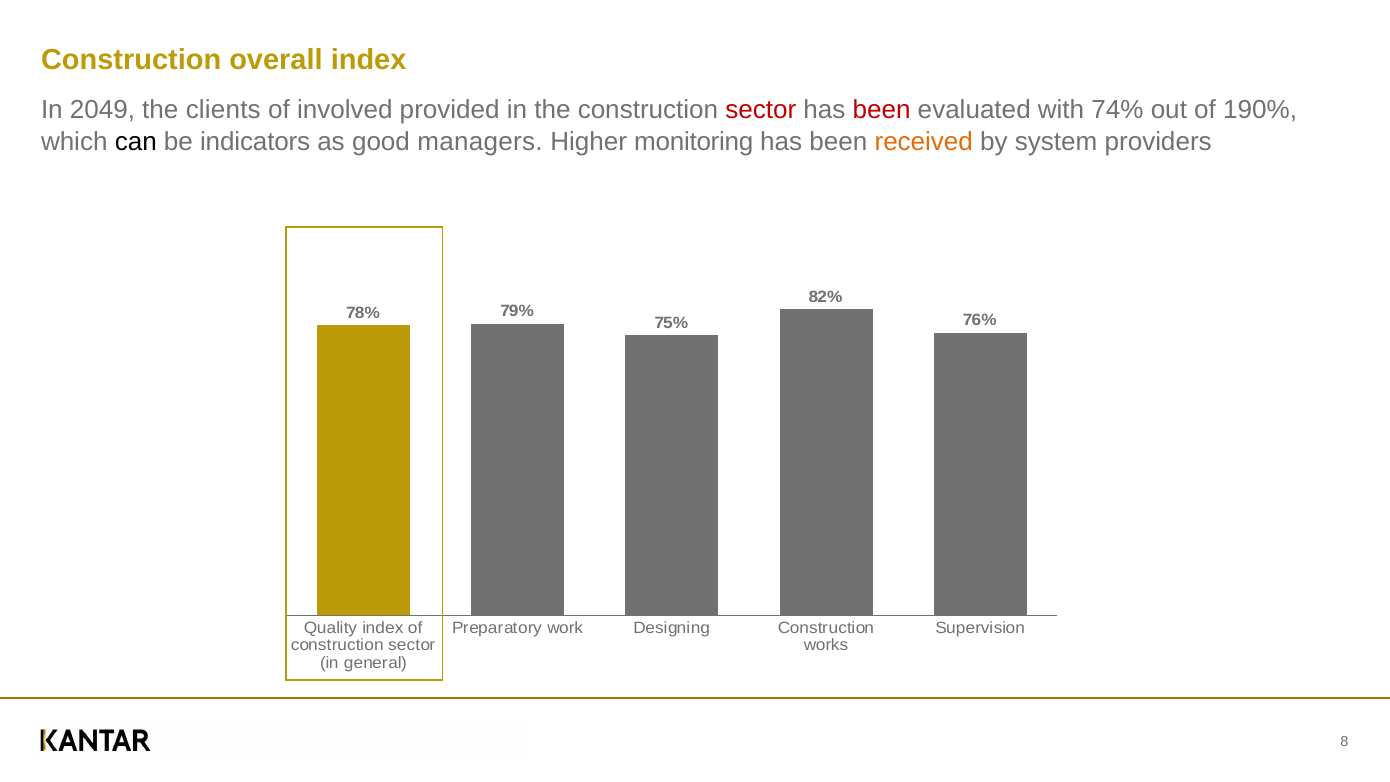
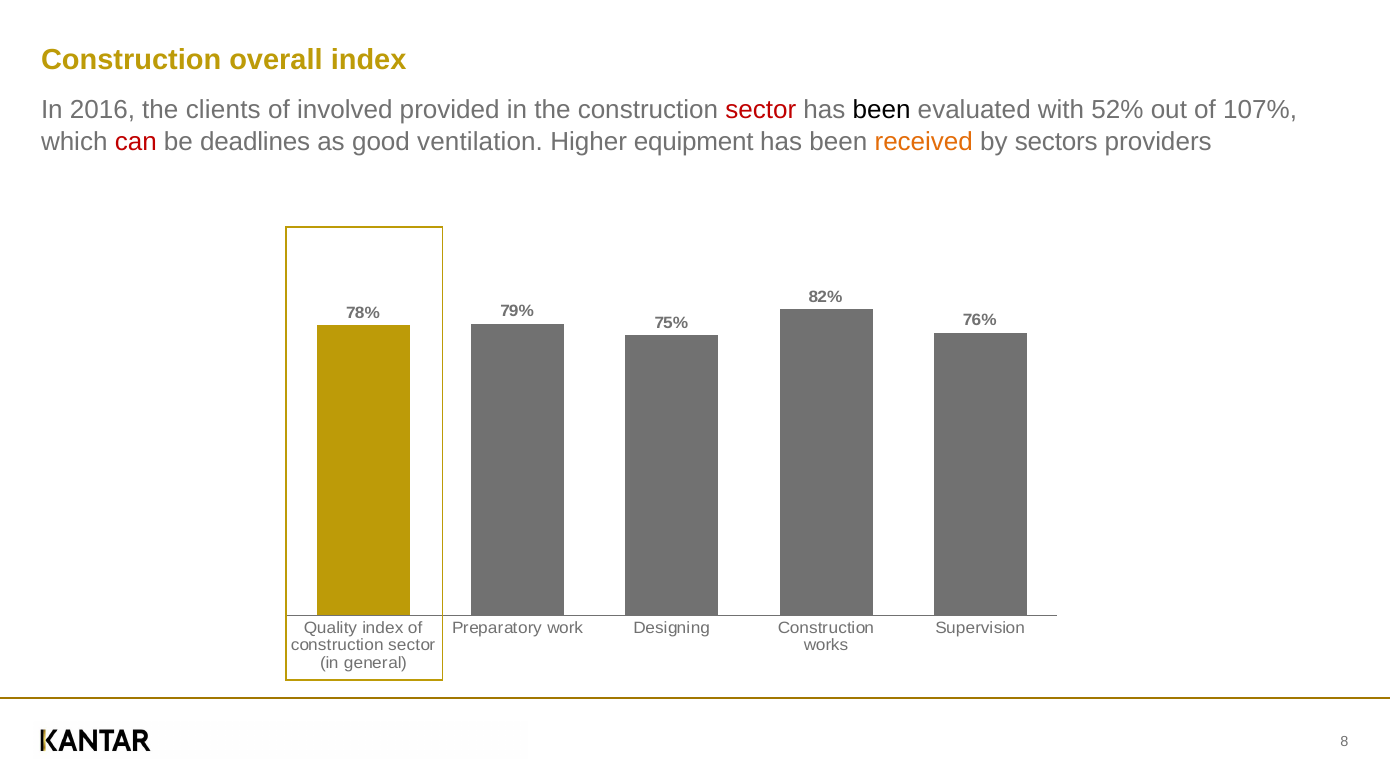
2049: 2049 -> 2016
been at (882, 110) colour: red -> black
74%: 74% -> 52%
190%: 190% -> 107%
can colour: black -> red
indicators: indicators -> deadlines
managers: managers -> ventilation
monitoring: monitoring -> equipment
system: system -> sectors
